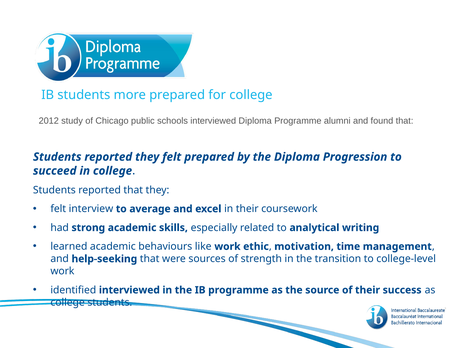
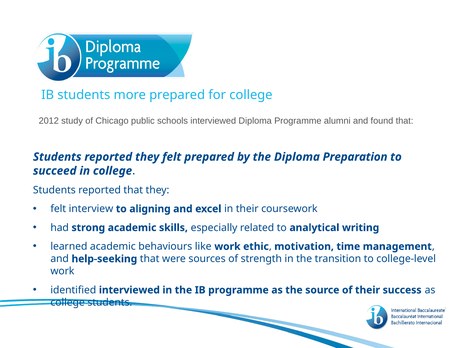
Progression: Progression -> Preparation
average: average -> aligning
